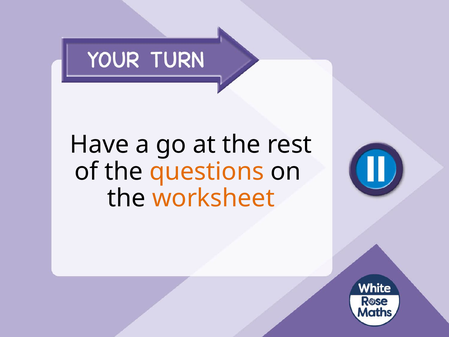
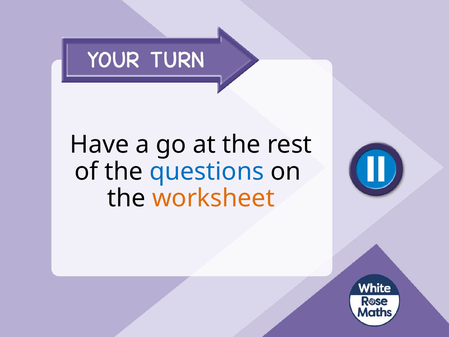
questions colour: orange -> blue
